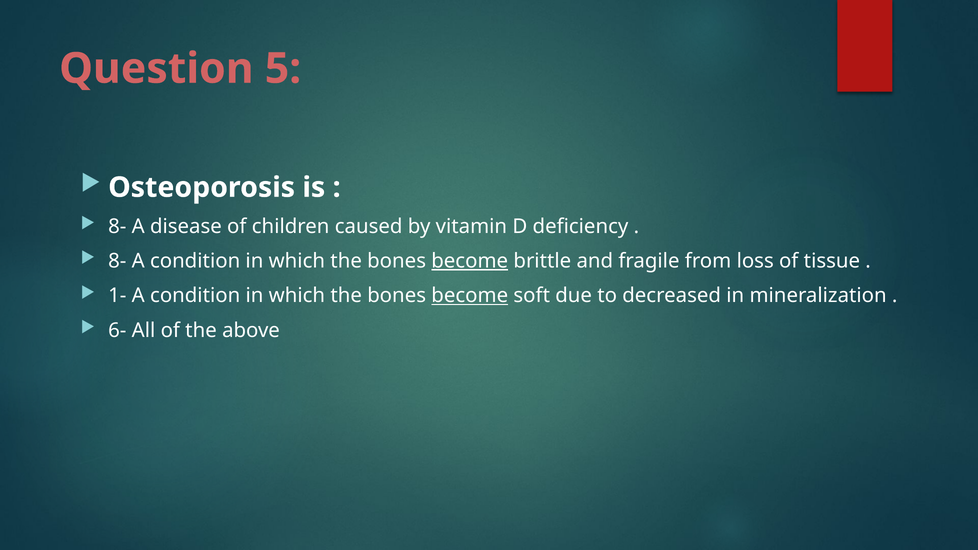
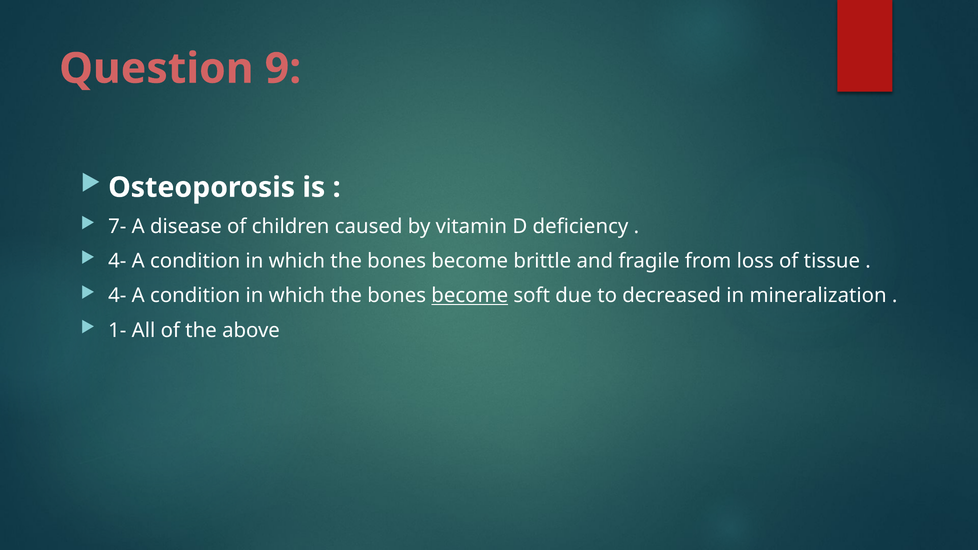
5: 5 -> 9
8- at (117, 226): 8- -> 7-
8- at (117, 261): 8- -> 4-
become at (470, 261) underline: present -> none
1- at (117, 296): 1- -> 4-
6-: 6- -> 1-
